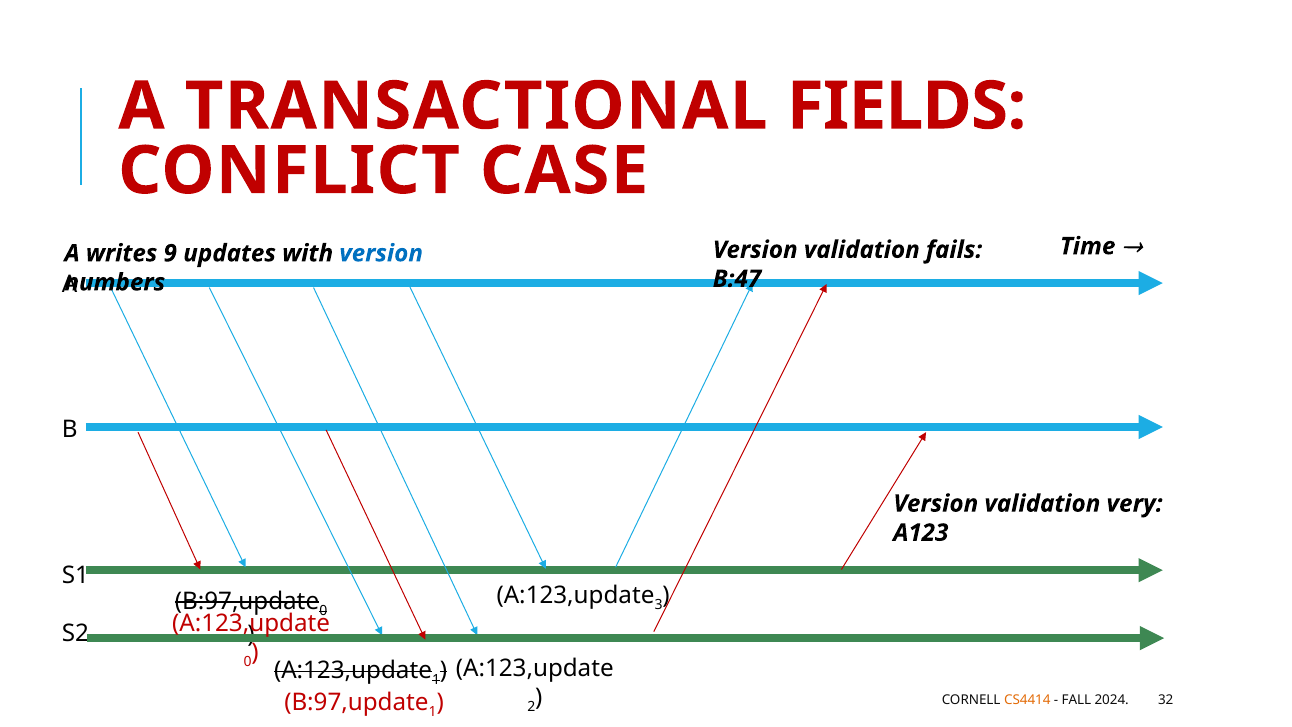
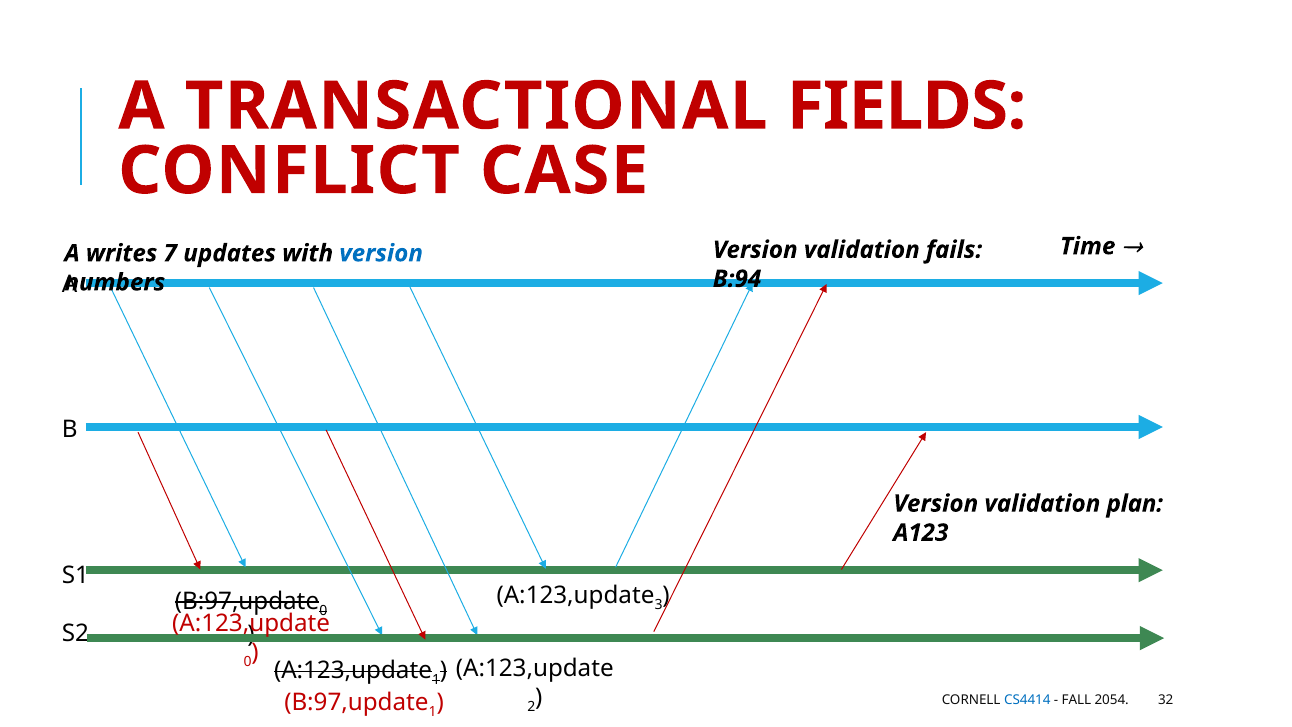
9: 9 -> 7
B:47: B:47 -> B:94
very: very -> plan
CS4414 colour: orange -> blue
2024: 2024 -> 2054
